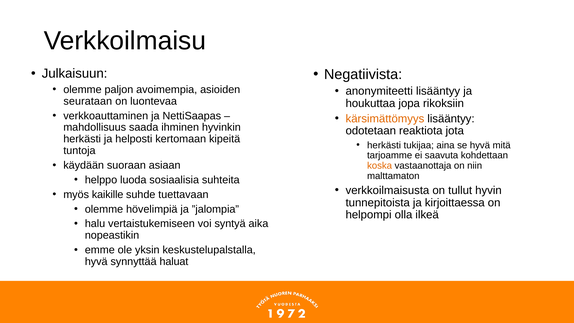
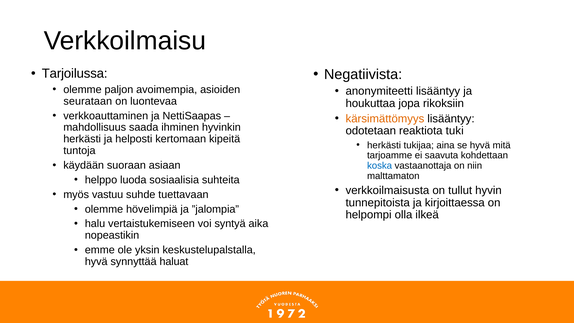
Julkaisuun: Julkaisuun -> Tarjoilussa
jota: jota -> tuki
koska colour: orange -> blue
kaikille: kaikille -> vastuu
